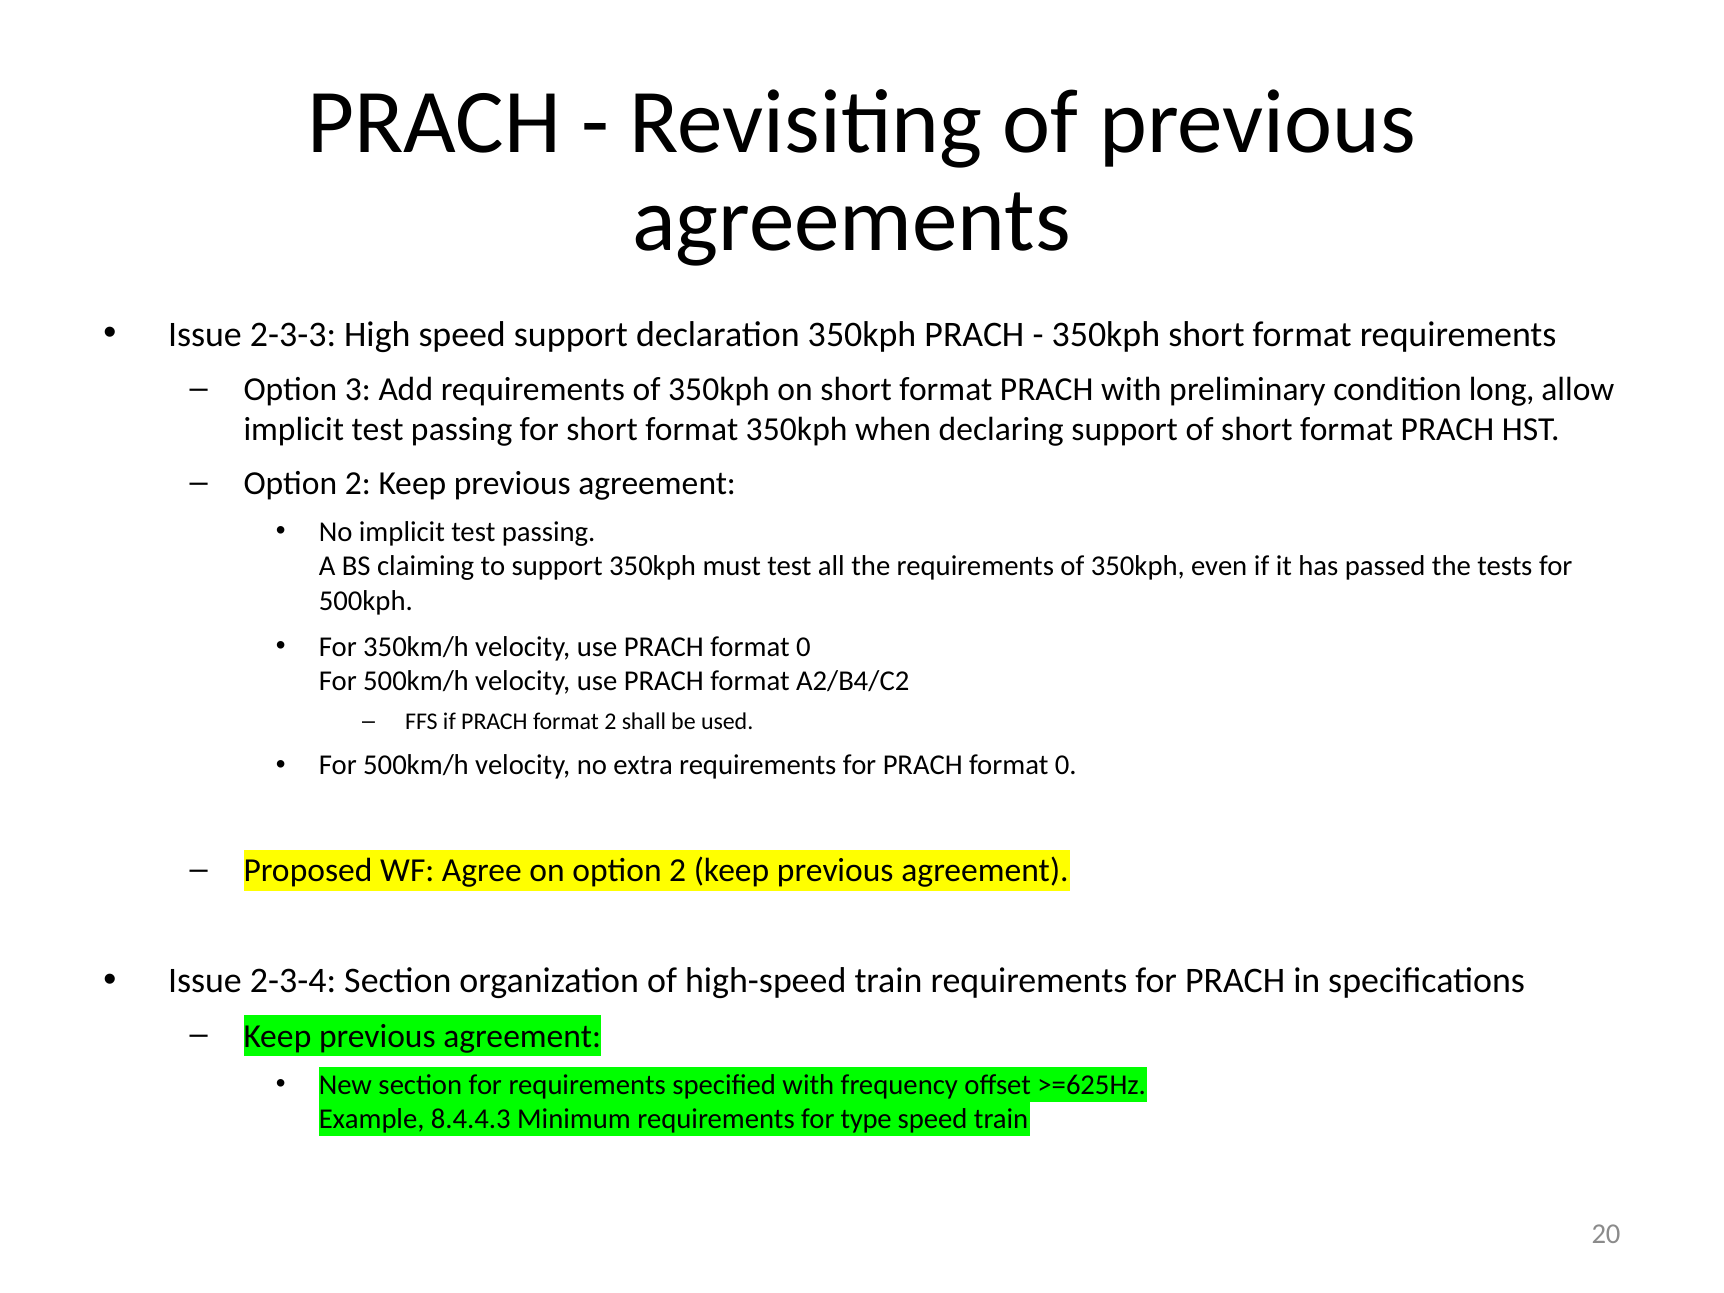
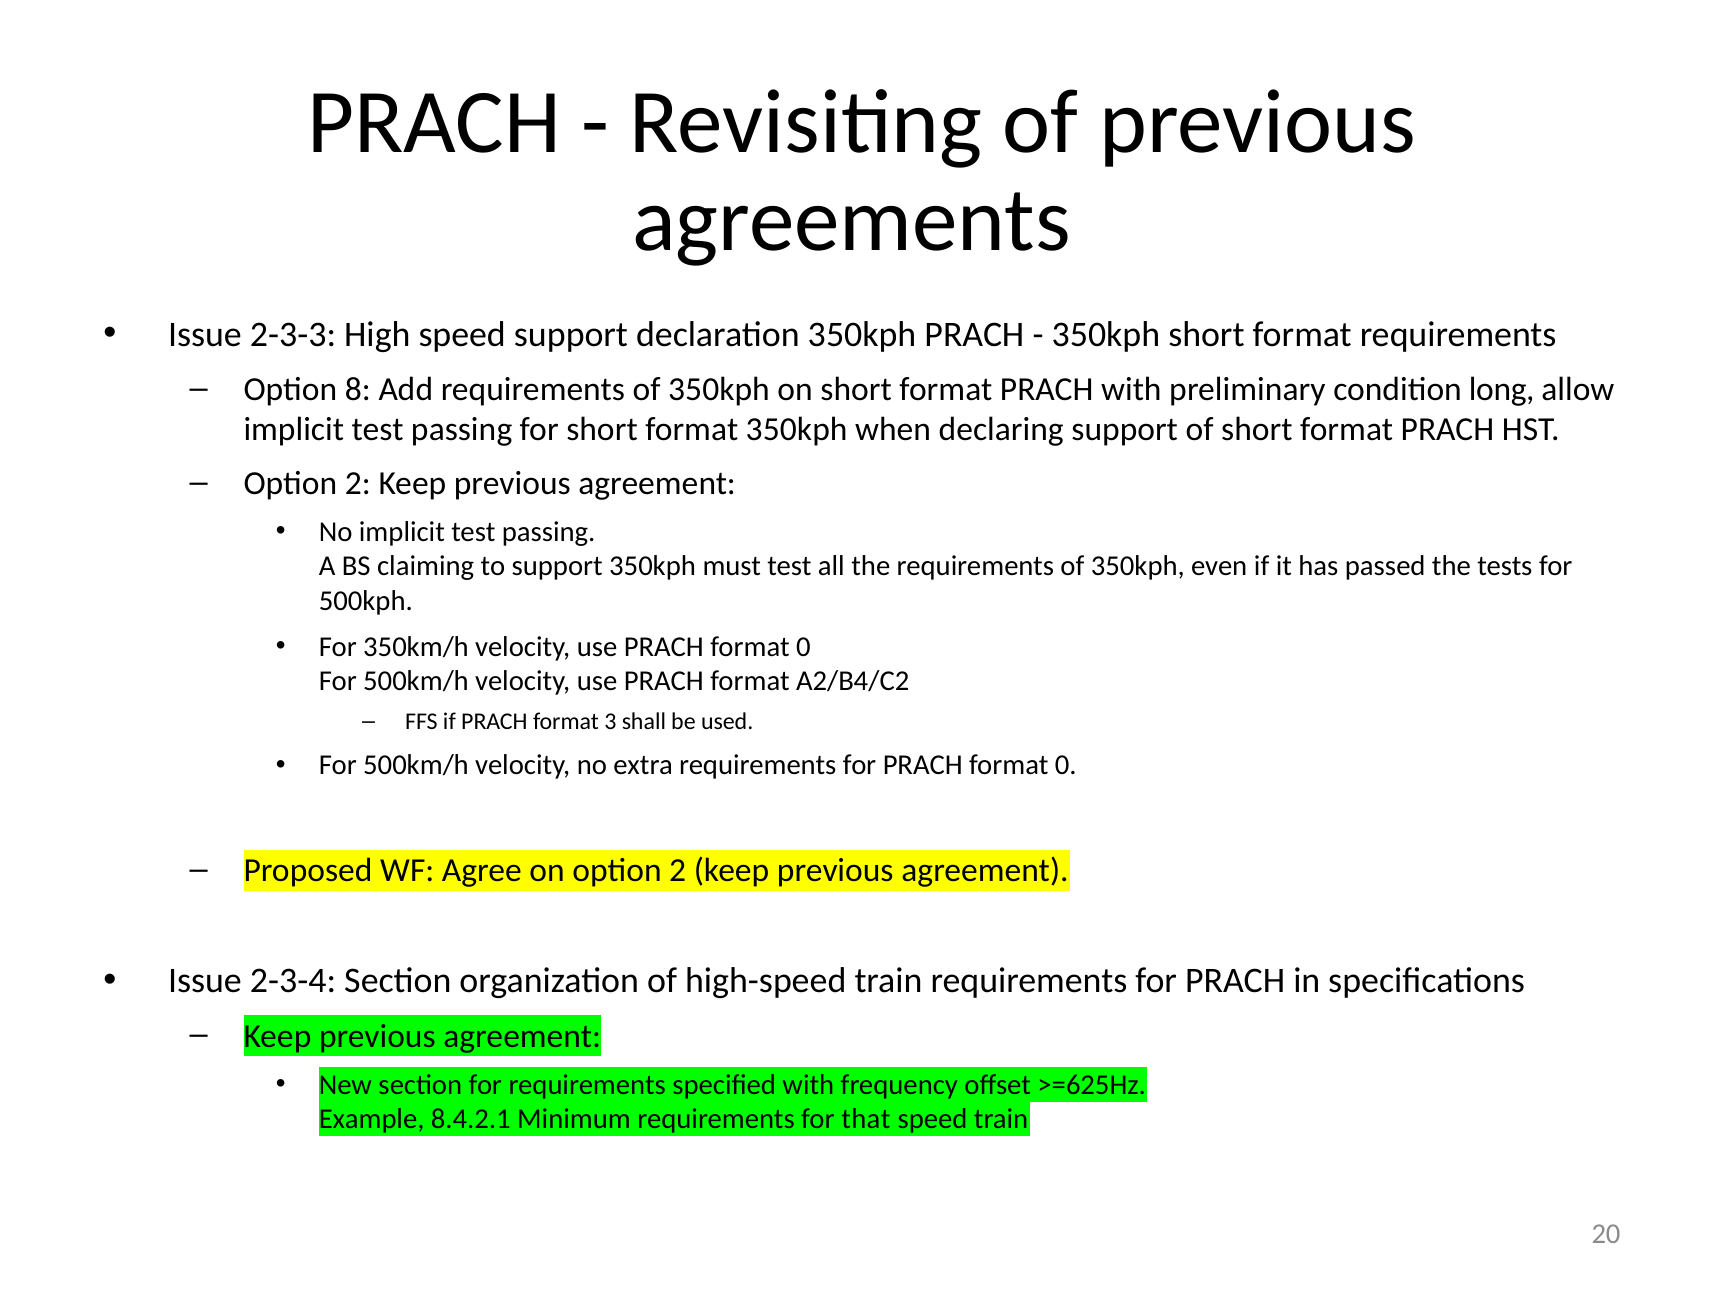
3: 3 -> 8
format 2: 2 -> 3
8.4.4.3: 8.4.4.3 -> 8.4.2.1
type: type -> that
